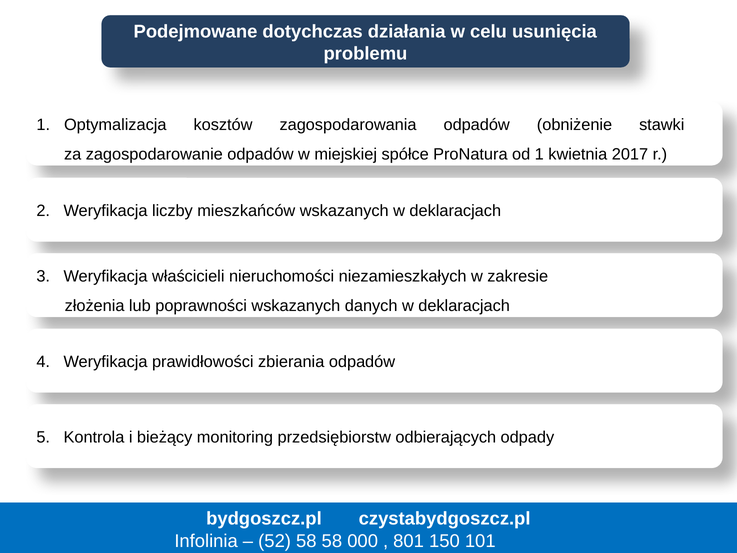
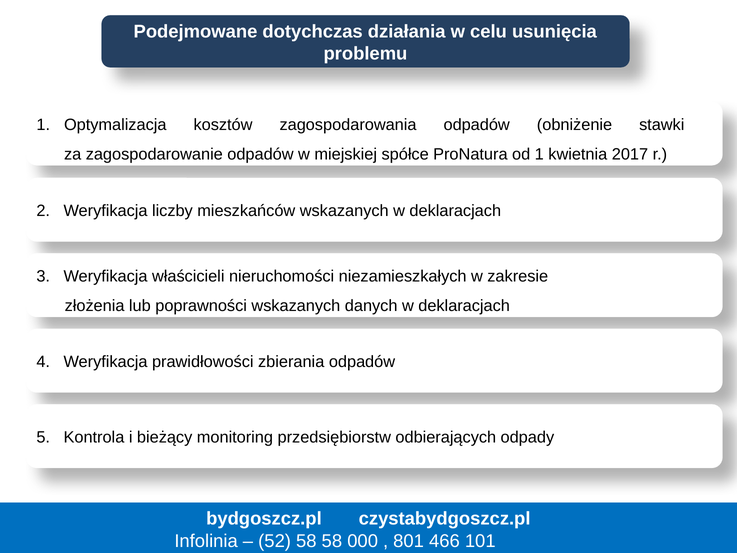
150: 150 -> 466
